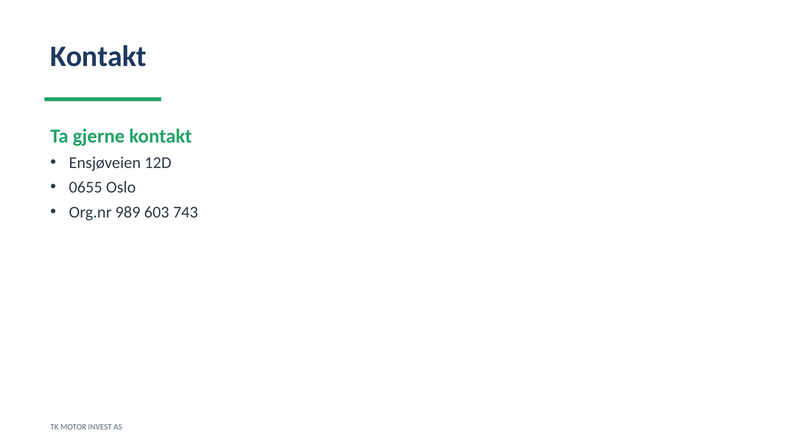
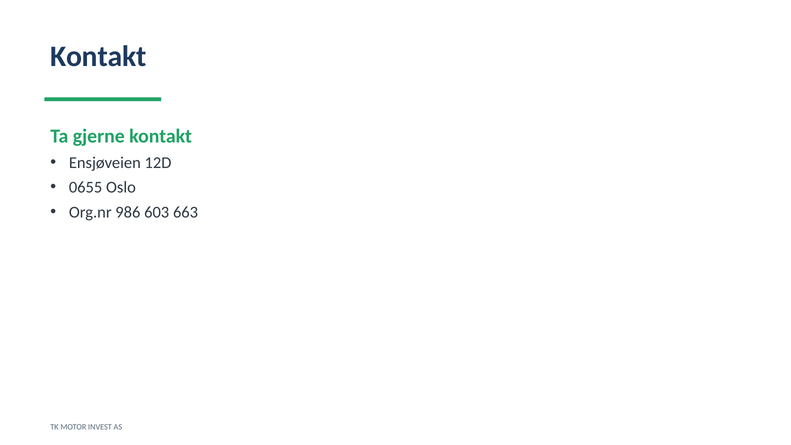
989: 989 -> 986
743: 743 -> 663
